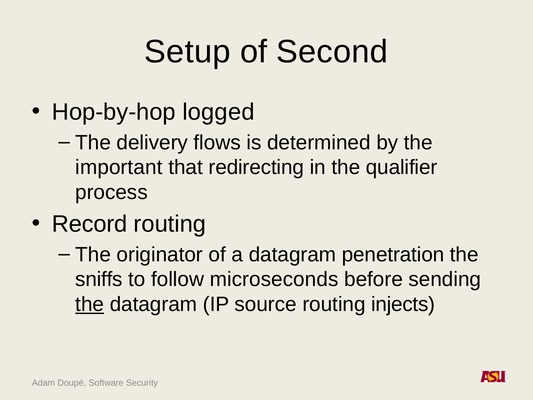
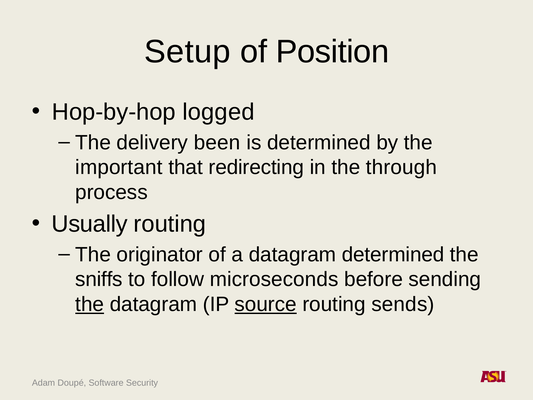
Second: Second -> Position
flows: flows -> been
qualifier: qualifier -> through
Record: Record -> Usually
datagram penetration: penetration -> determined
source underline: none -> present
injects: injects -> sends
